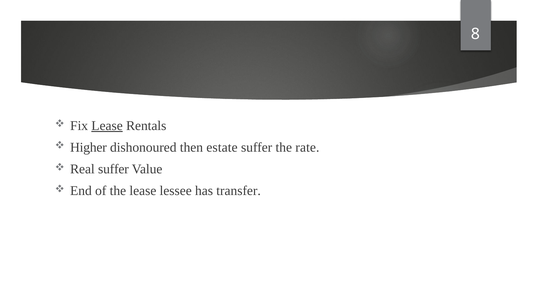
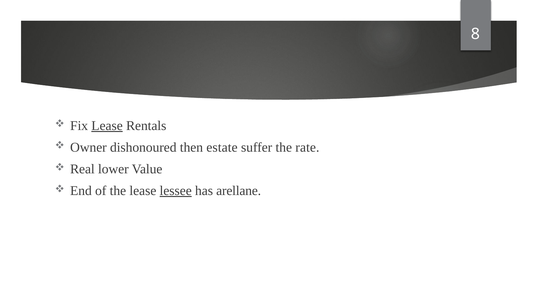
Higher: Higher -> Owner
Real suffer: suffer -> lower
lessee underline: none -> present
transfer: transfer -> arellane
